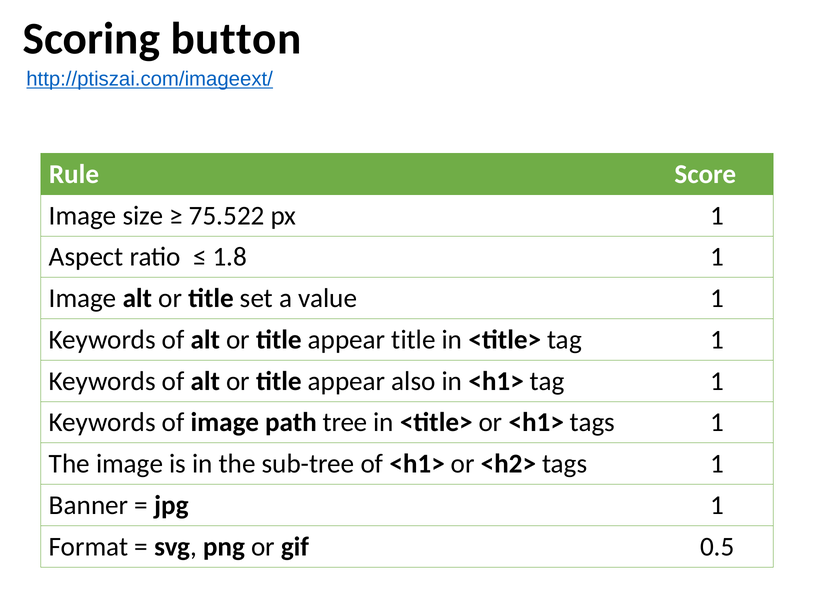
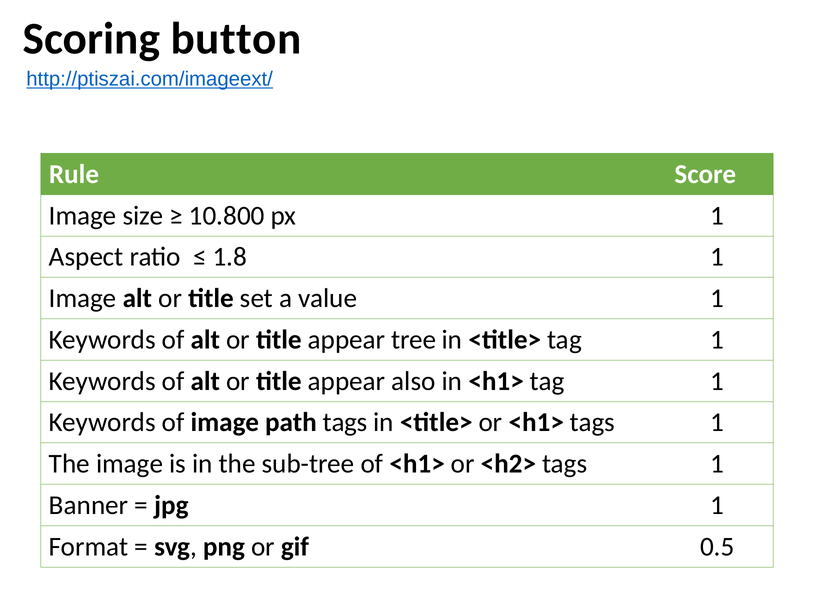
75.522: 75.522 -> 10.800
appear title: title -> tree
path tree: tree -> tags
